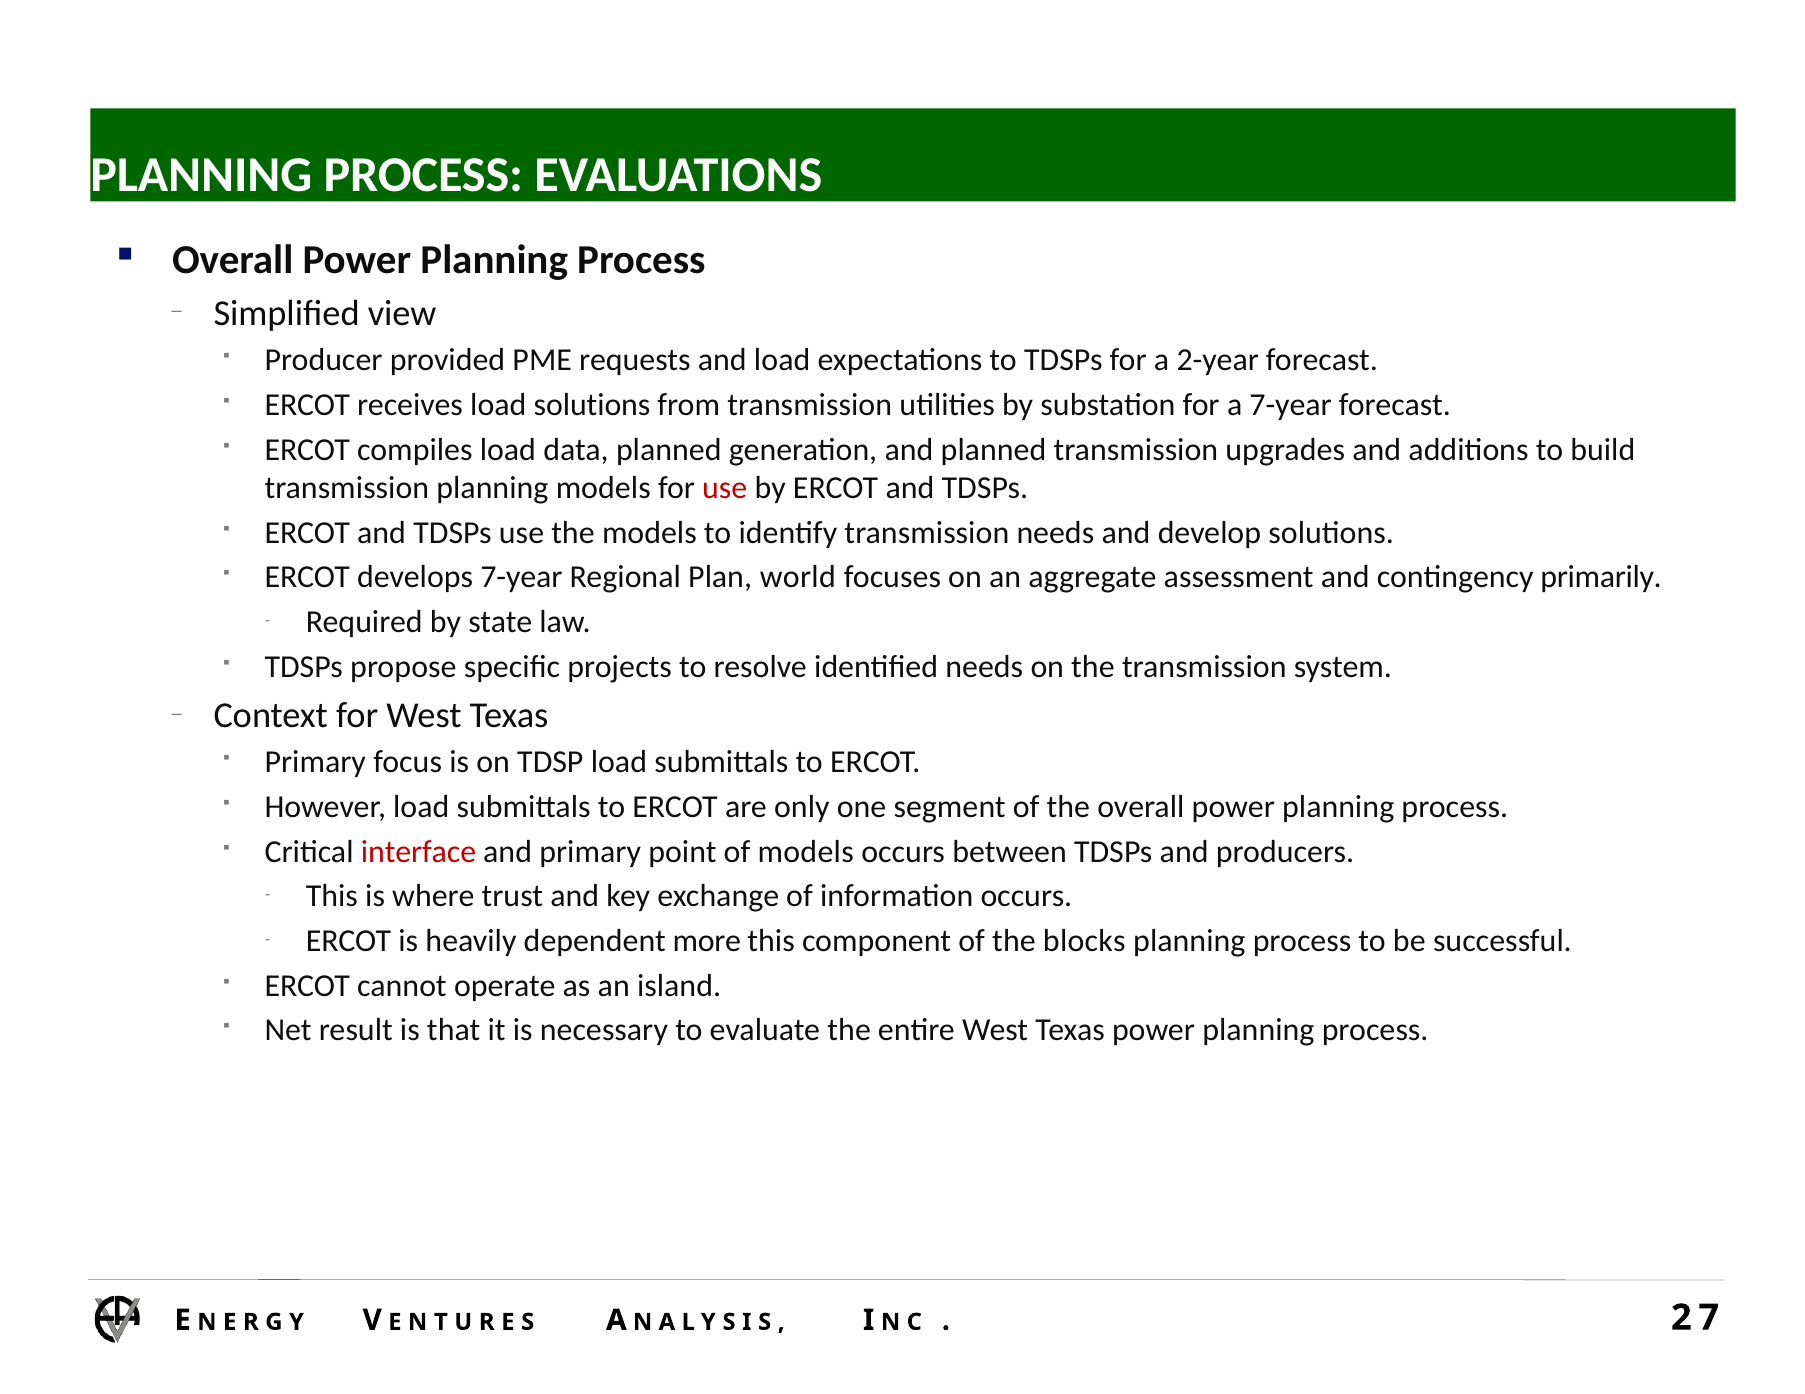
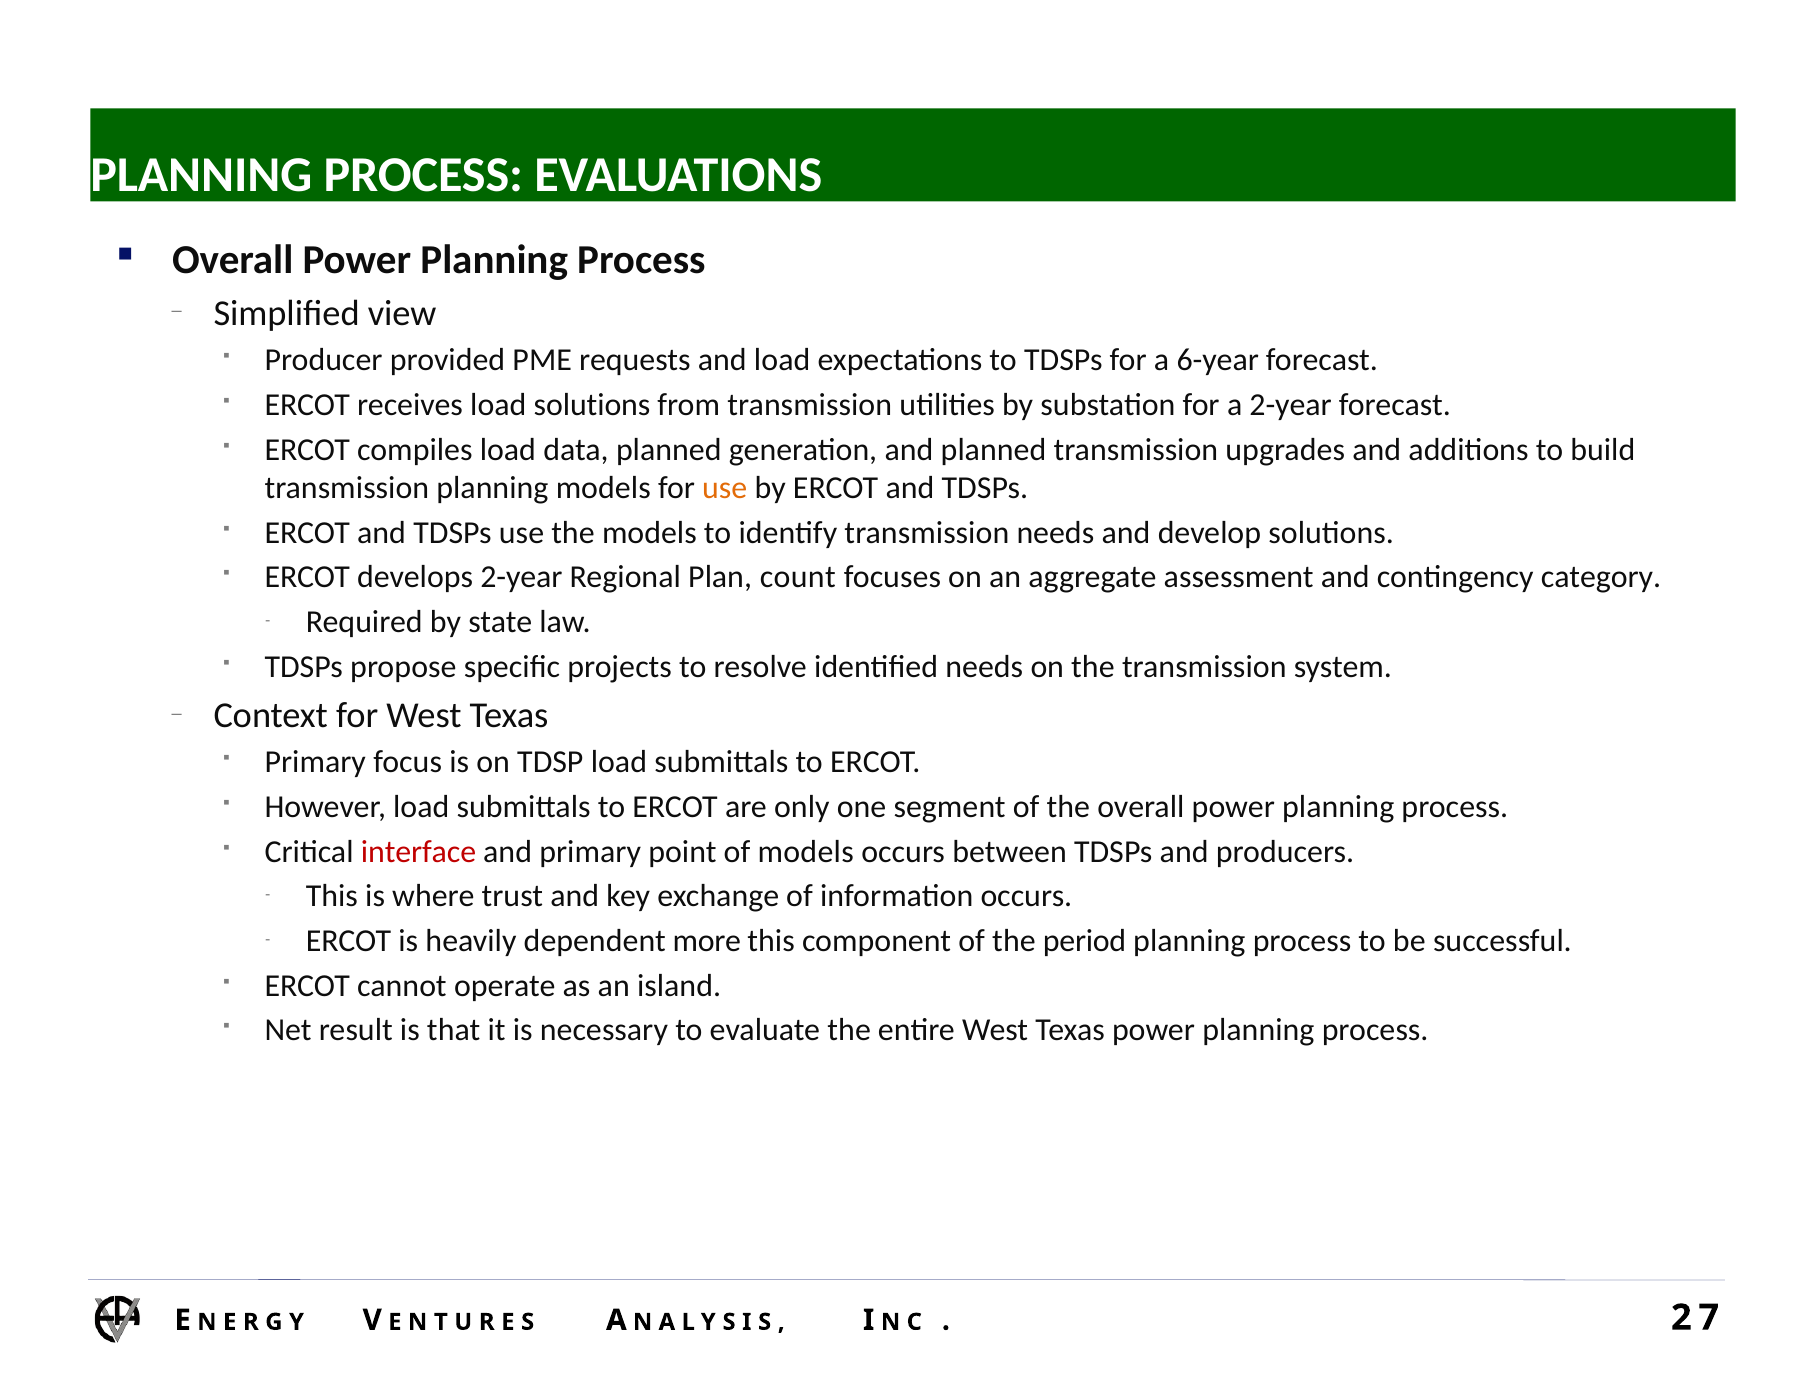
2-year: 2-year -> 6-year
a 7-year: 7-year -> 2-year
use at (725, 488) colour: red -> orange
develops 7-year: 7-year -> 2-year
world: world -> count
primarily: primarily -> category
blocks: blocks -> period
